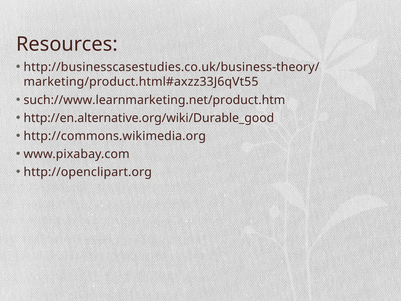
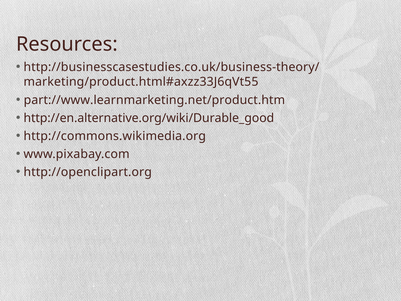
such://www.learnmarketing.net/product.htm: such://www.learnmarketing.net/product.htm -> part://www.learnmarketing.net/product.htm
